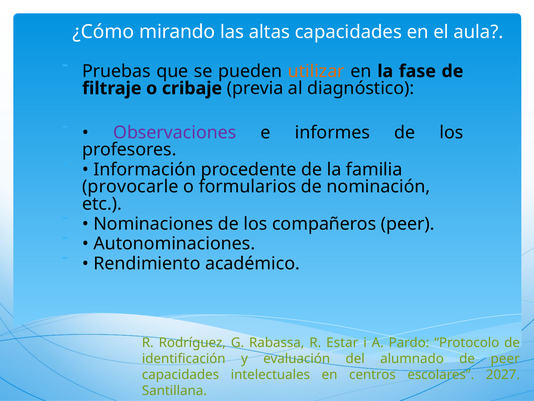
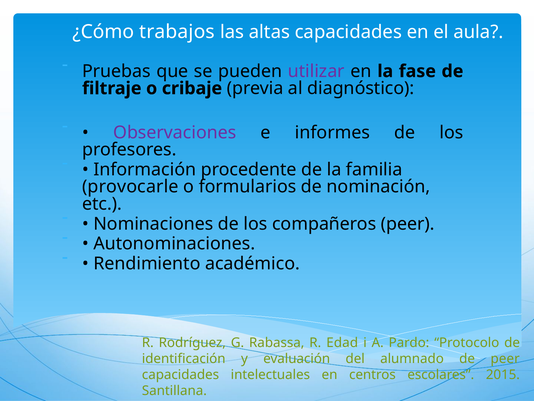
mirando: mirando -> trabajos
utilizar colour: orange -> purple
Estar: Estar -> Edad
2027: 2027 -> 2015
